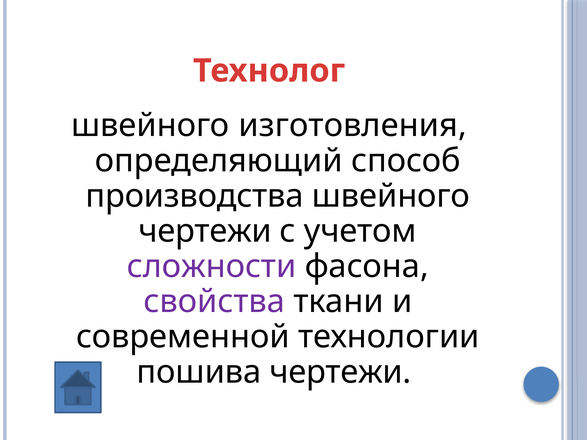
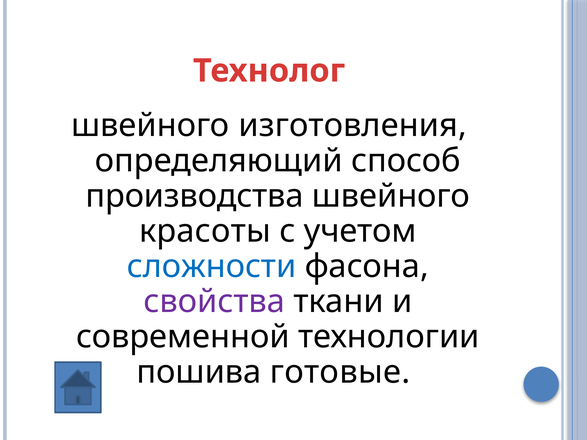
чертежи at (205, 231): чертежи -> красоты
сложности colour: purple -> blue
пошива чертежи: чертежи -> готовые
